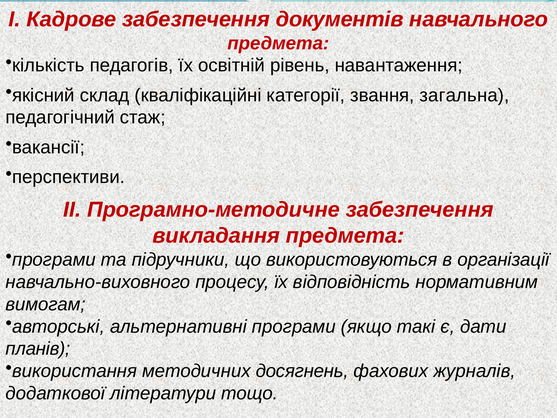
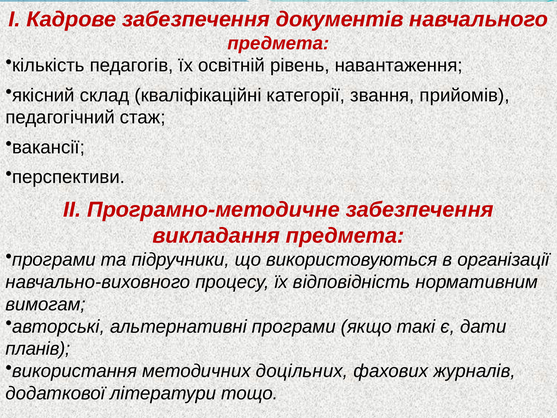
загальна: загальна -> прийомів
досягнень: досягнень -> доцільних
